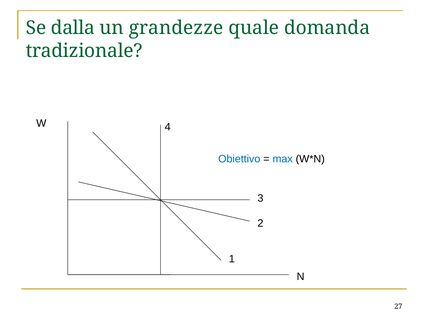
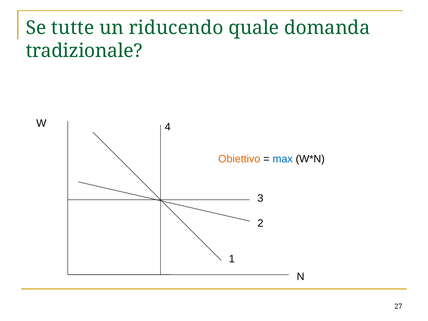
dalla: dalla -> tutte
grandezze: grandezze -> riducendo
Obiettivo colour: blue -> orange
